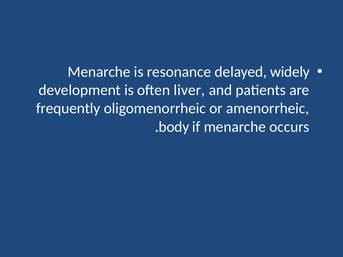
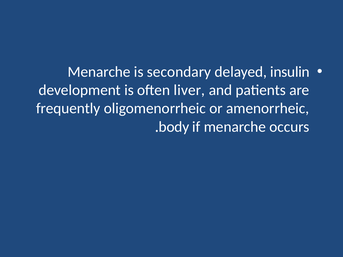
resonance: resonance -> secondary
widely: widely -> insulin
